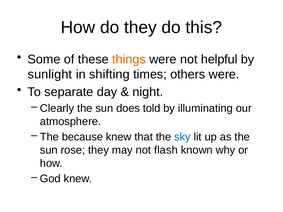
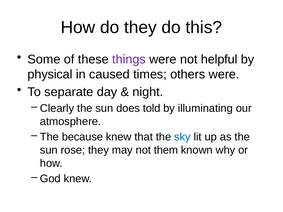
things colour: orange -> purple
sunlight: sunlight -> physical
shifting: shifting -> caused
flash: flash -> them
